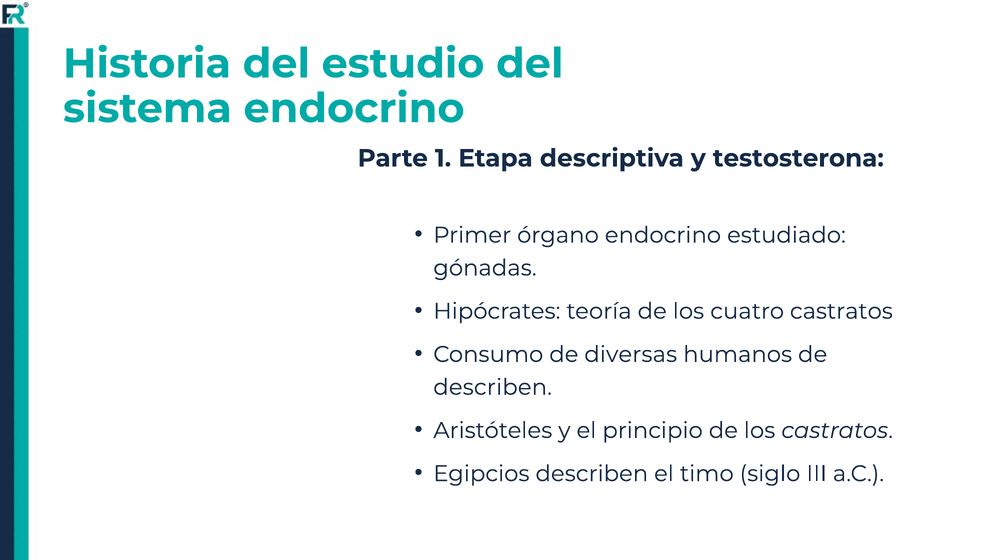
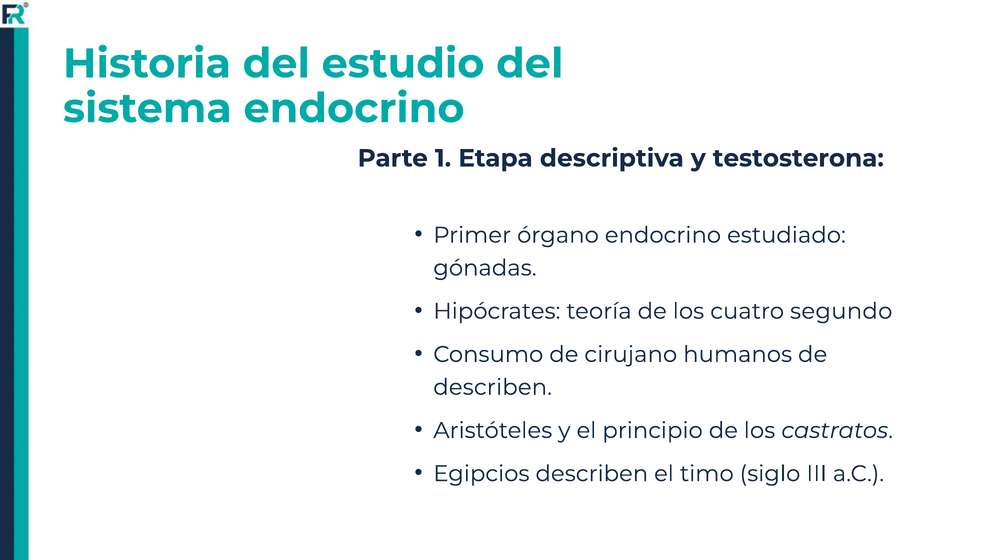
cuatro castratos: castratos -> segundo
diversas: diversas -> cirujano
